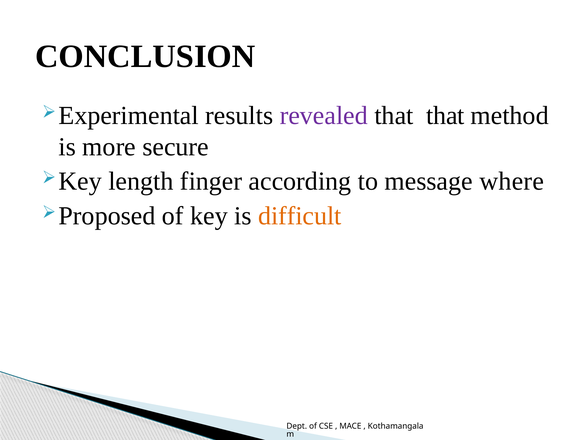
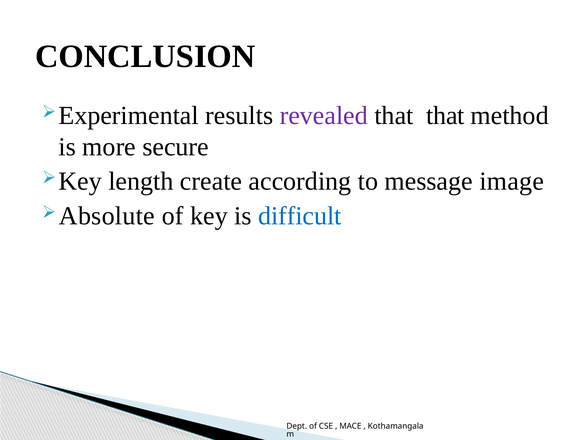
finger: finger -> create
where: where -> image
Proposed: Proposed -> Absolute
difficult colour: orange -> blue
